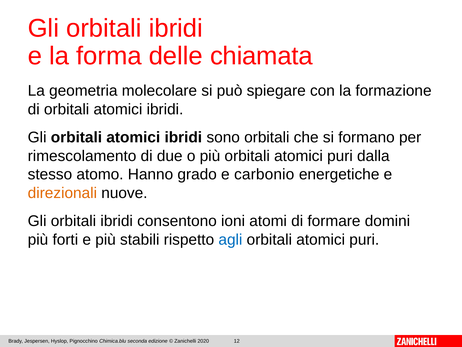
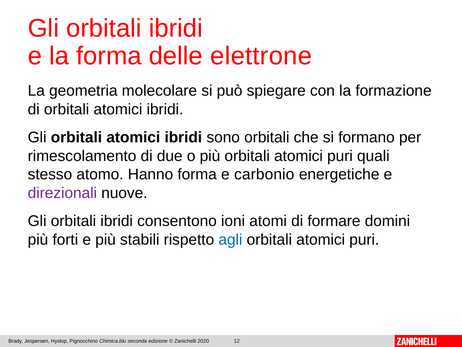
chiamata: chiamata -> elettrone
dalla: dalla -> quali
Hanno grado: grado -> forma
direzionali colour: orange -> purple
